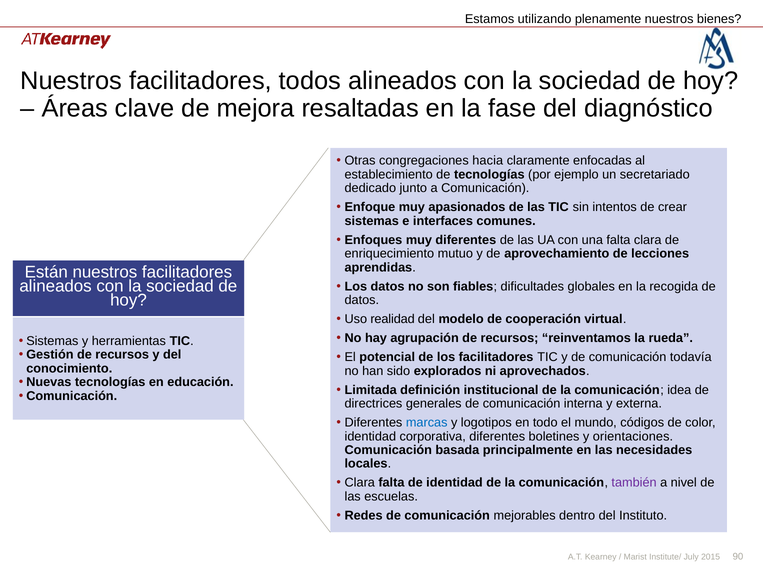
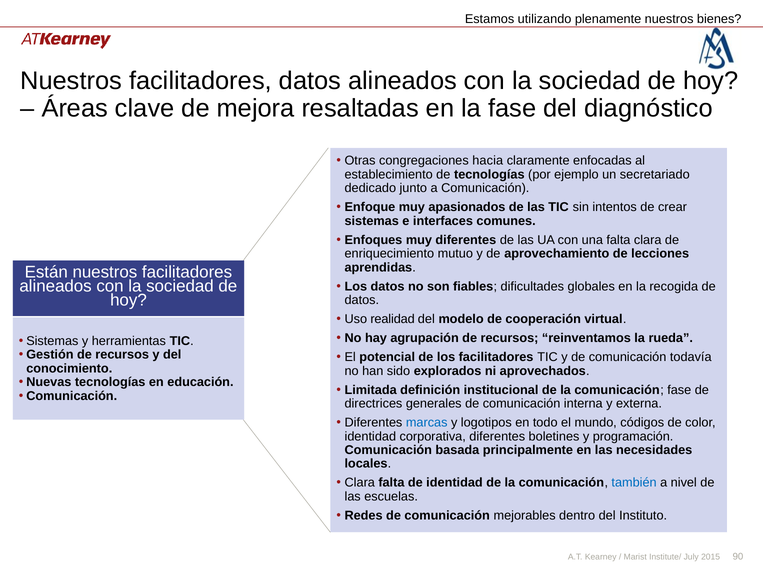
facilitadores todos: todos -> datos
comunicación idea: idea -> fase
orientaciones: orientaciones -> programación
también colour: purple -> blue
